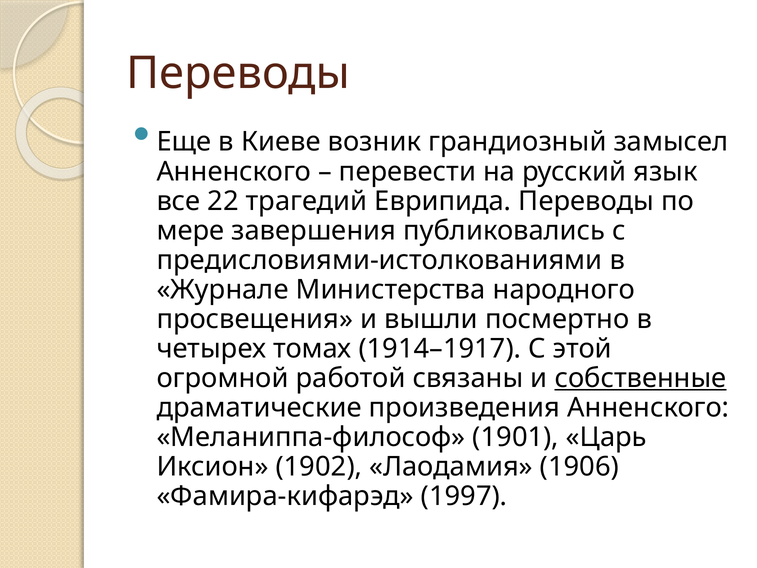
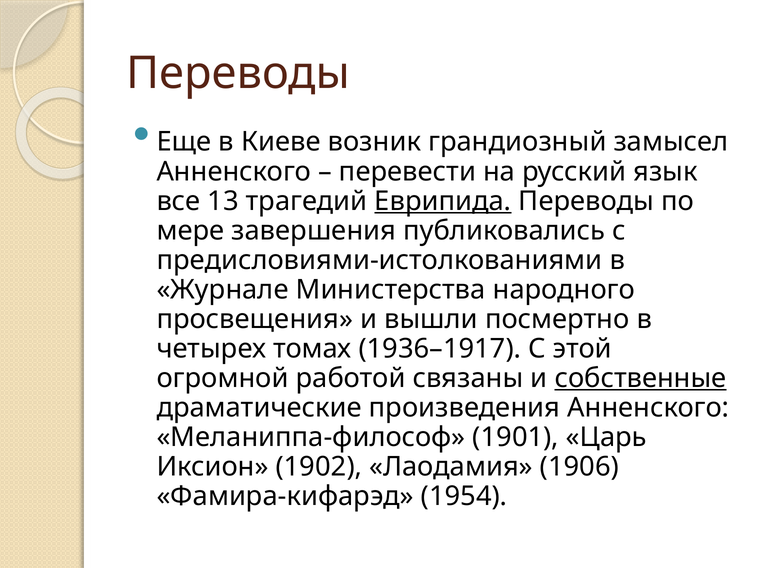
22: 22 -> 13
Еврипида underline: none -> present
1914–1917: 1914–1917 -> 1936–1917
1997: 1997 -> 1954
